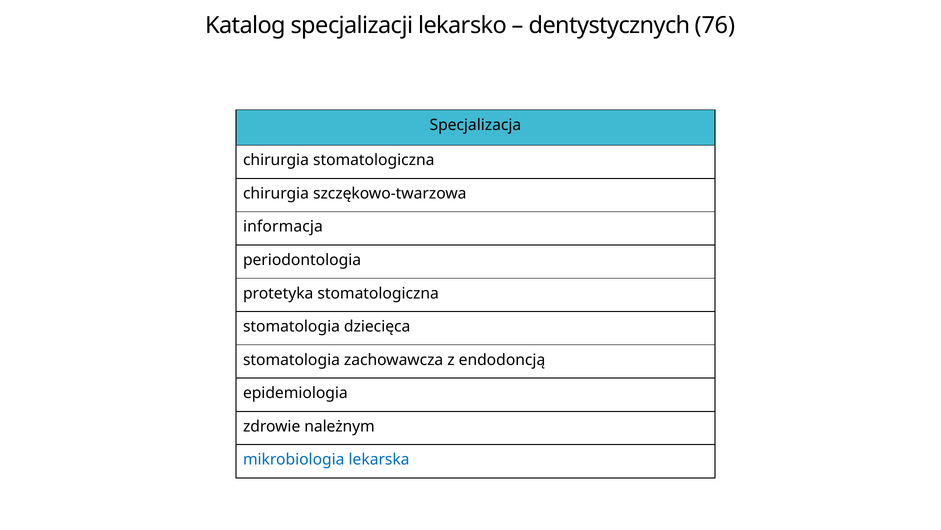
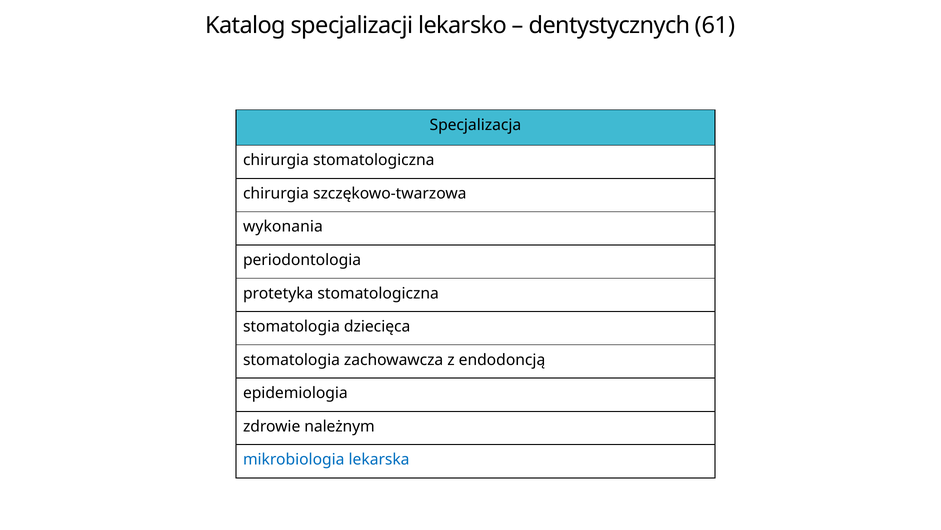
76: 76 -> 61
informacja: informacja -> wykonania
